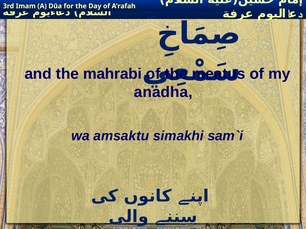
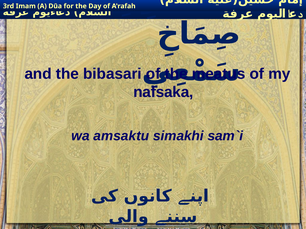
mahrabi: mahrabi -> bibasari
anadha: anadha -> nafsaka
